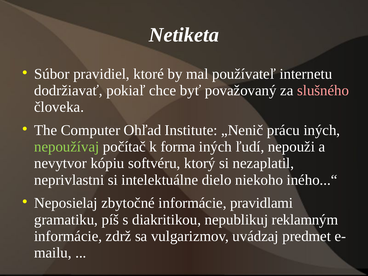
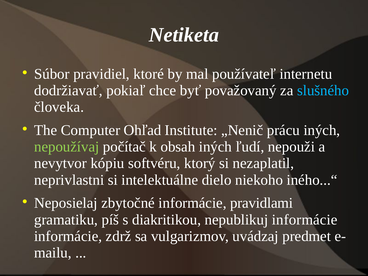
slušného colour: pink -> light blue
forma: forma -> obsah
nepublikuj reklamným: reklamným -> informácie
